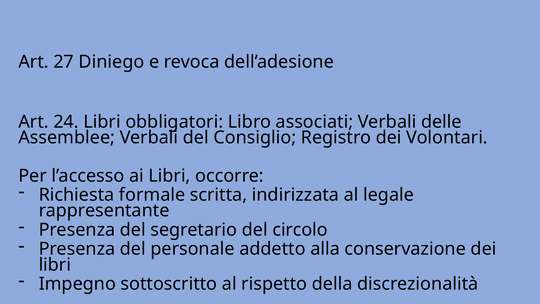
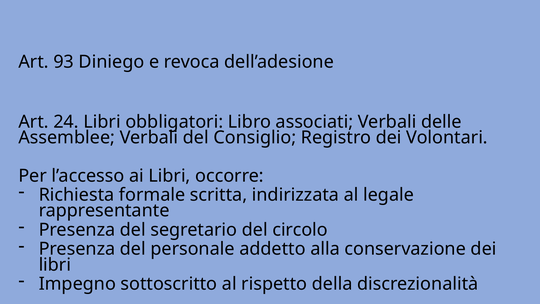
27: 27 -> 93
